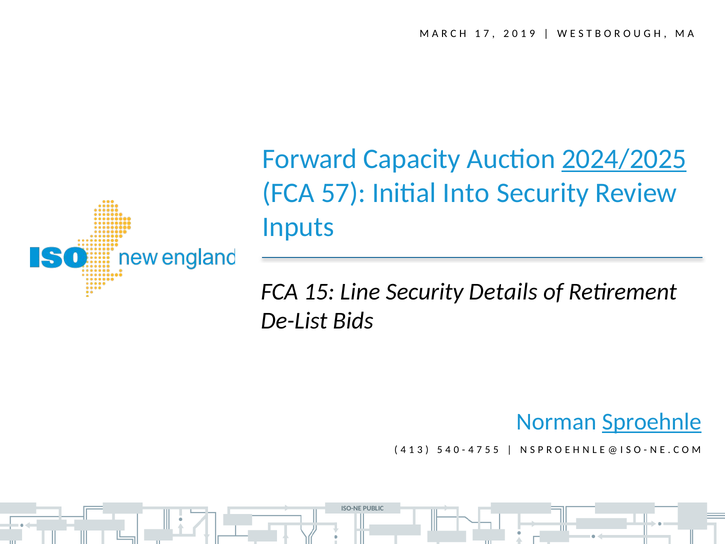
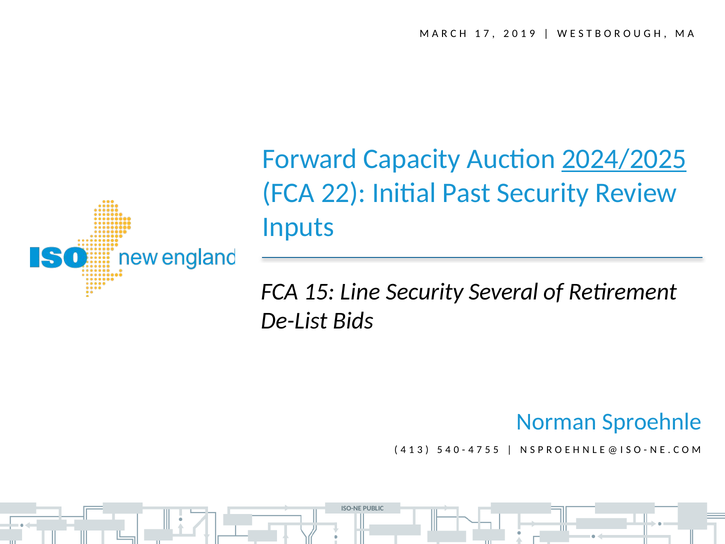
57: 57 -> 22
Into: Into -> Past
Details: Details -> Several
Sproehnle underline: present -> none
